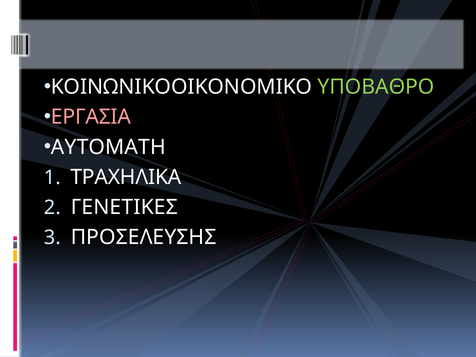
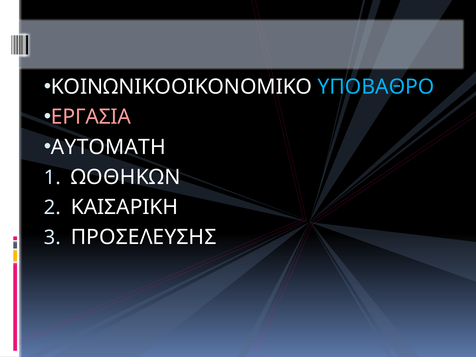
ΥΠΟΒΑΘΡΟ colour: light green -> light blue
ΤΡΑΧΗΛΙΚΑ: ΤΡΑΧΗΛΙΚΑ -> ΩΟΘΗΚΩΝ
ΓΕΝΕΤΙΚΕΣ: ΓΕΝΕΤΙΚΕΣ -> ΚΑΙΣΑΡΙΚΗ
